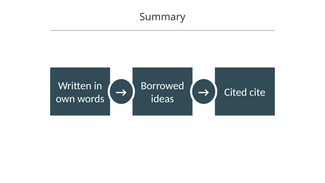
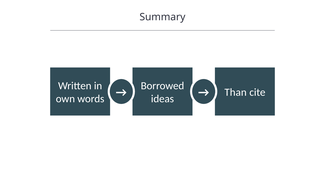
Cited: Cited -> Than
